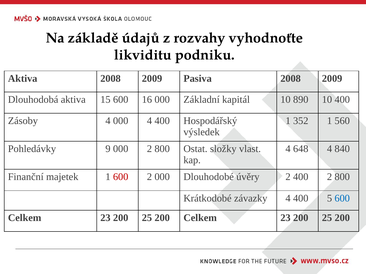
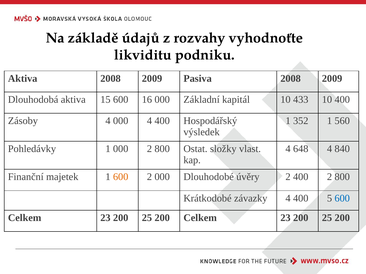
890: 890 -> 433
Pohledávky 9: 9 -> 1
600 at (121, 177) colour: red -> orange
